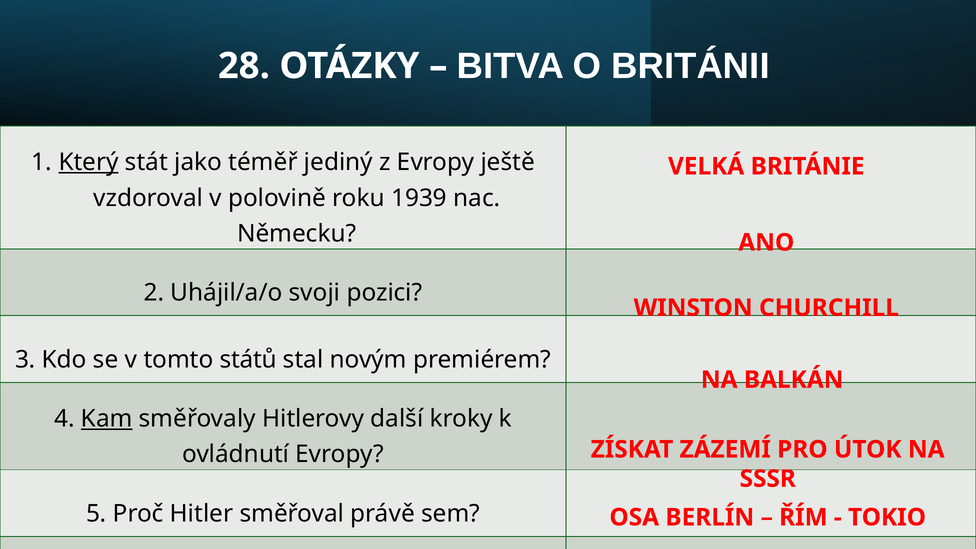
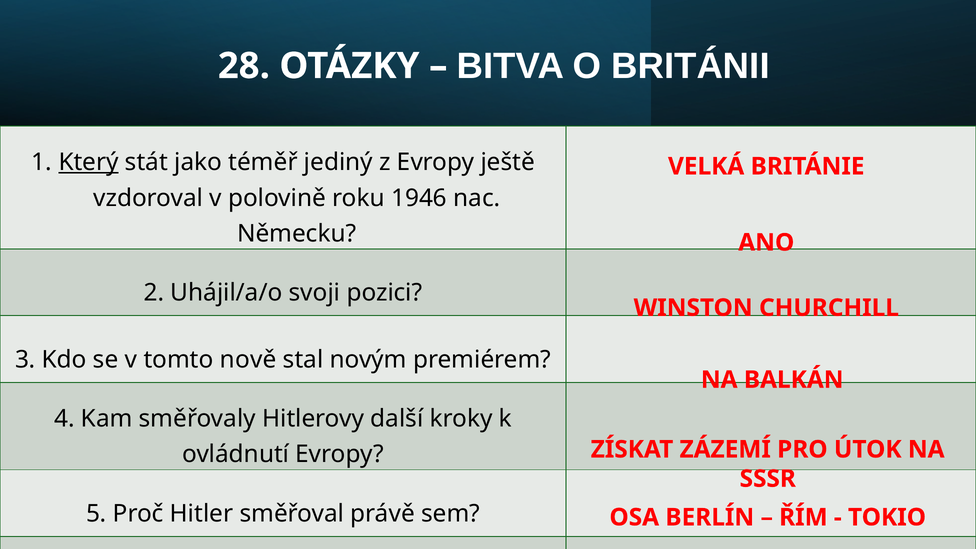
1939: 1939 -> 1946
tomto států: států -> nově
Kam underline: present -> none
